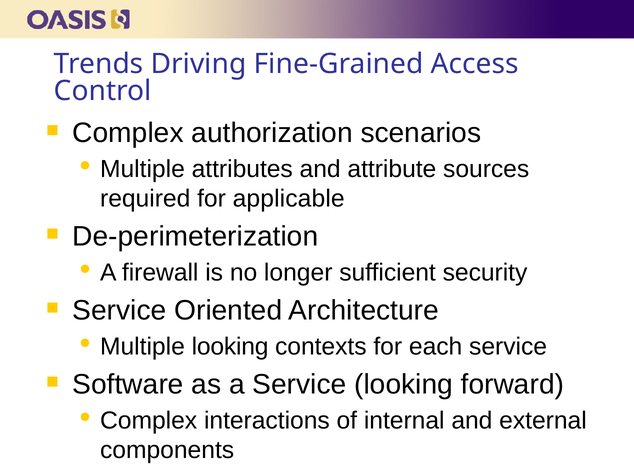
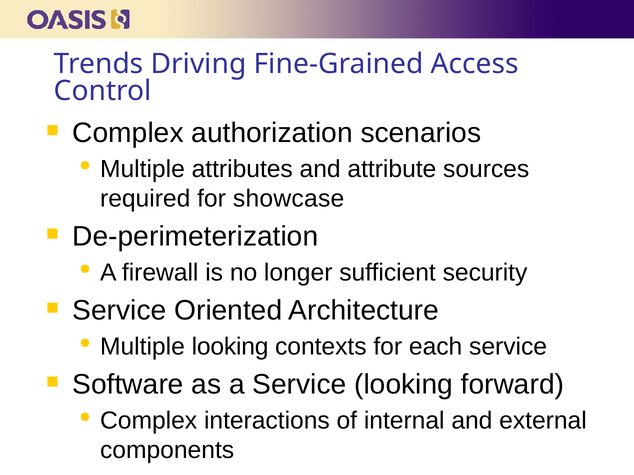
applicable: applicable -> showcase
